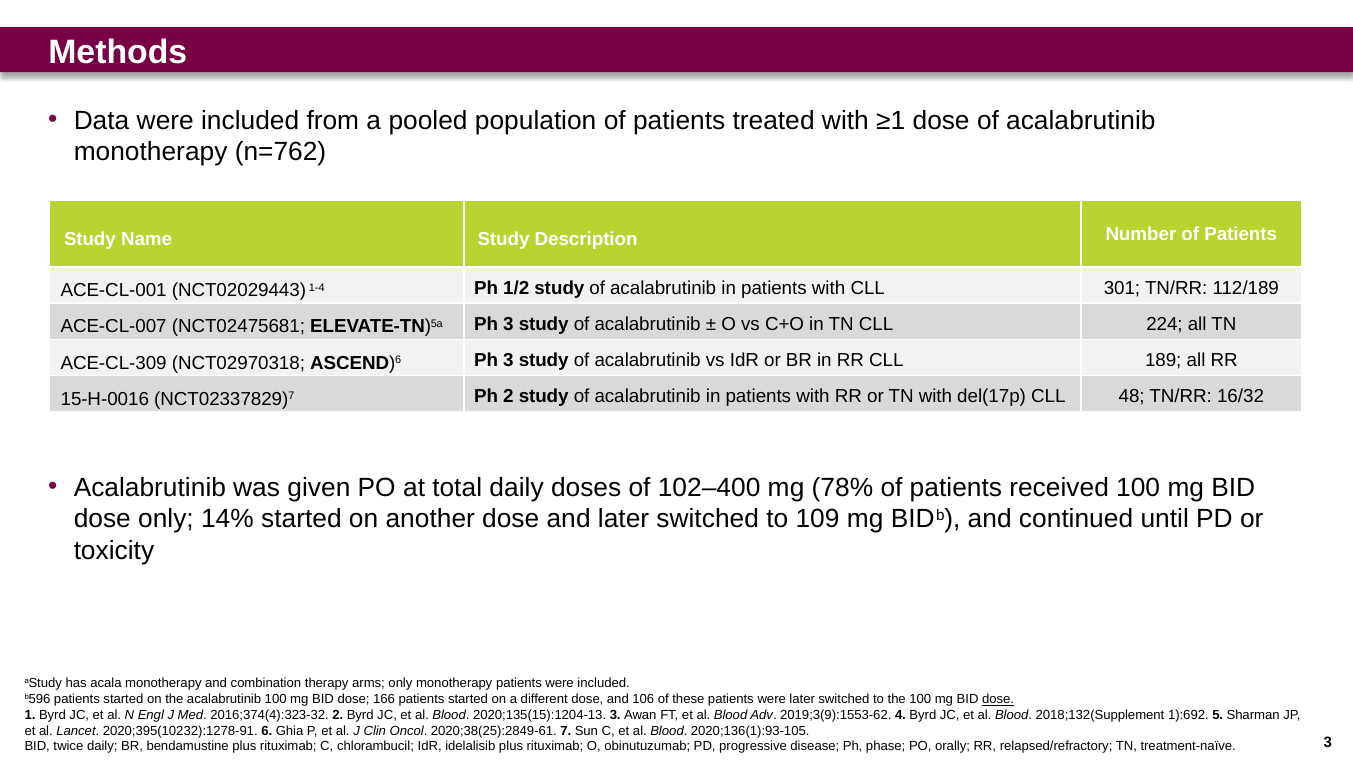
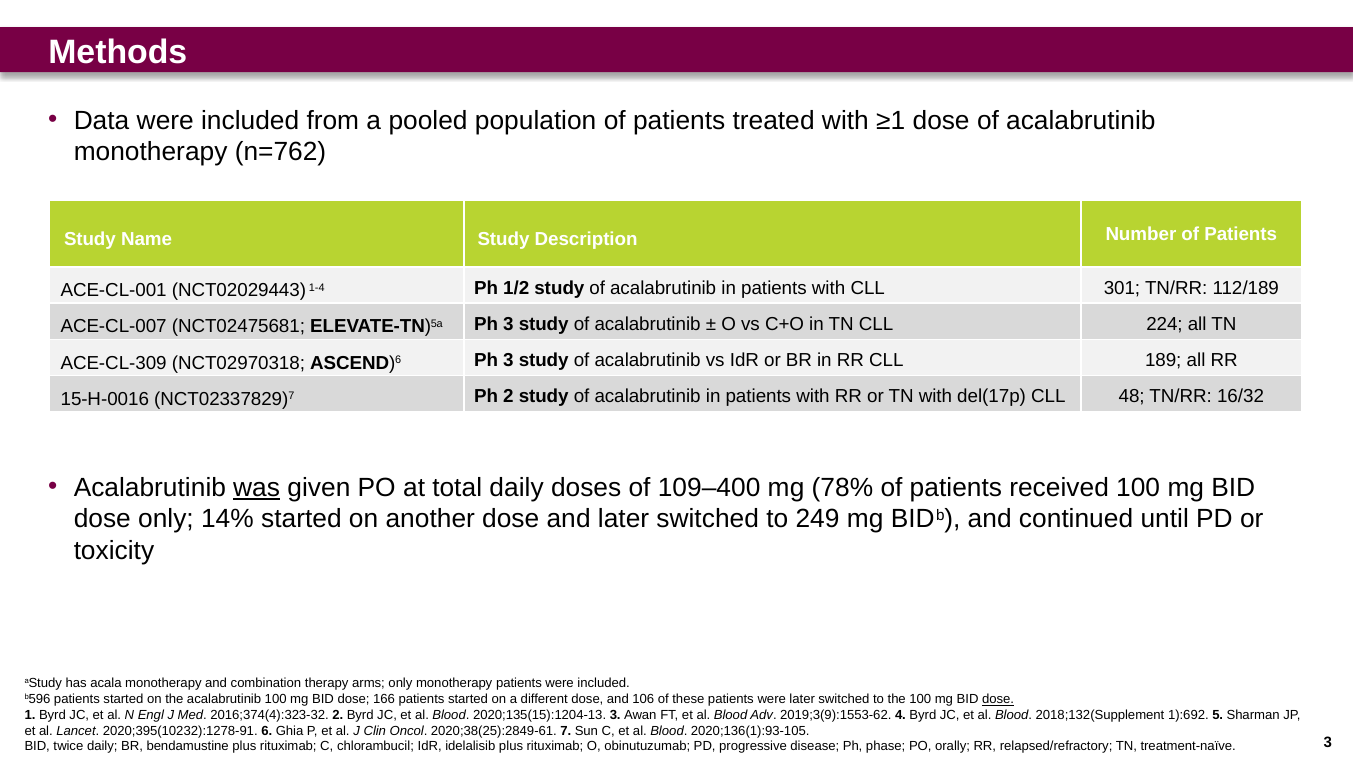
was underline: none -> present
102–400: 102–400 -> 109–400
109: 109 -> 249
